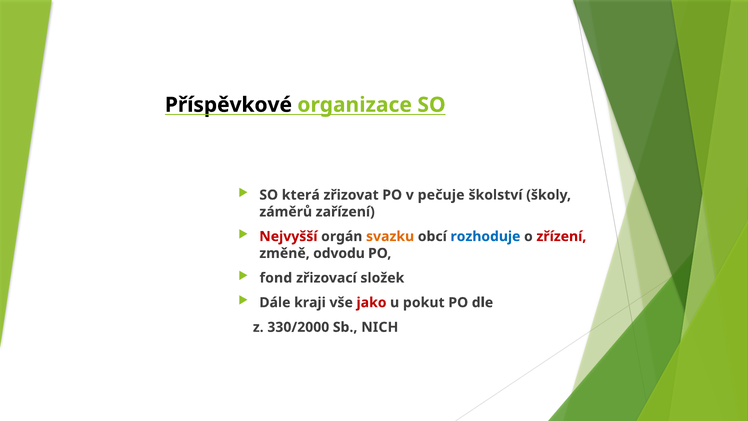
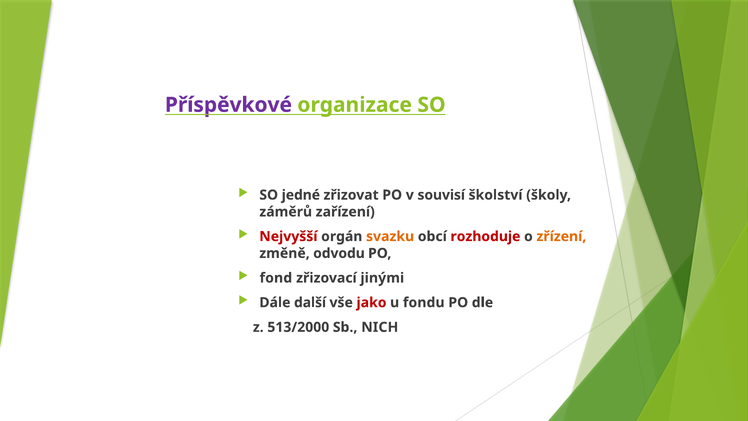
Příspěvkové colour: black -> purple
která: která -> jedné
pečuje: pečuje -> souvisí
rozhoduje colour: blue -> red
zřízení colour: red -> orange
složek: složek -> jinými
kraji: kraji -> další
pokut: pokut -> fondu
330/2000: 330/2000 -> 513/2000
